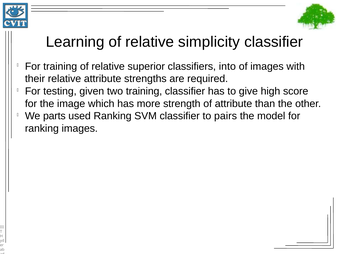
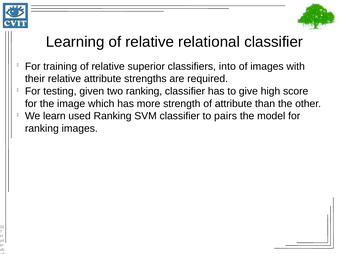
simplicity: simplicity -> relational
two training: training -> ranking
parts: parts -> learn
